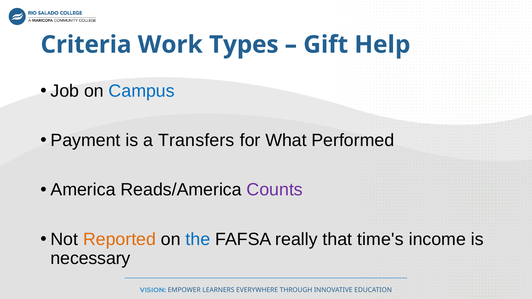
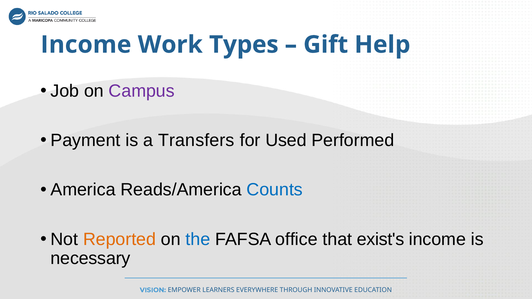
Criteria at (86, 45): Criteria -> Income
Campus colour: blue -> purple
What: What -> Used
Counts colour: purple -> blue
really: really -> office
time's: time's -> exist's
